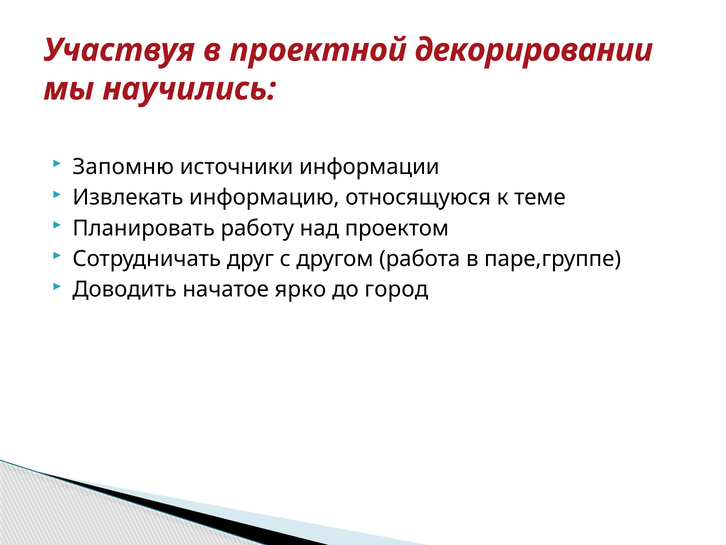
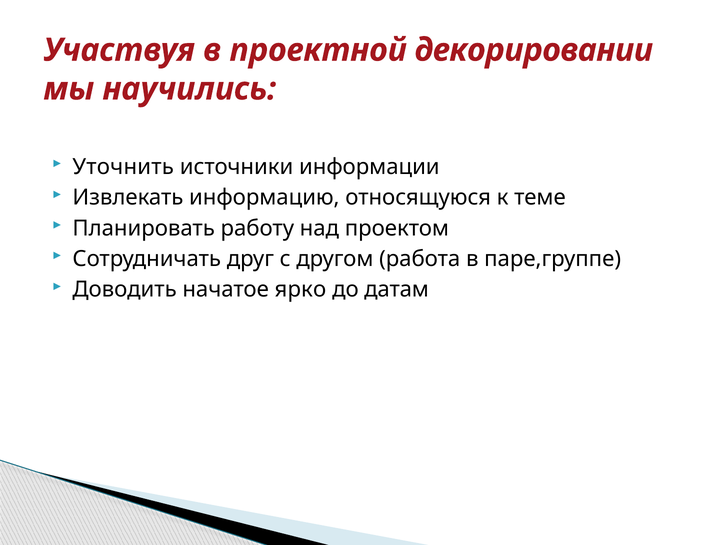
Запомню: Запомню -> Уточнить
город: город -> датам
